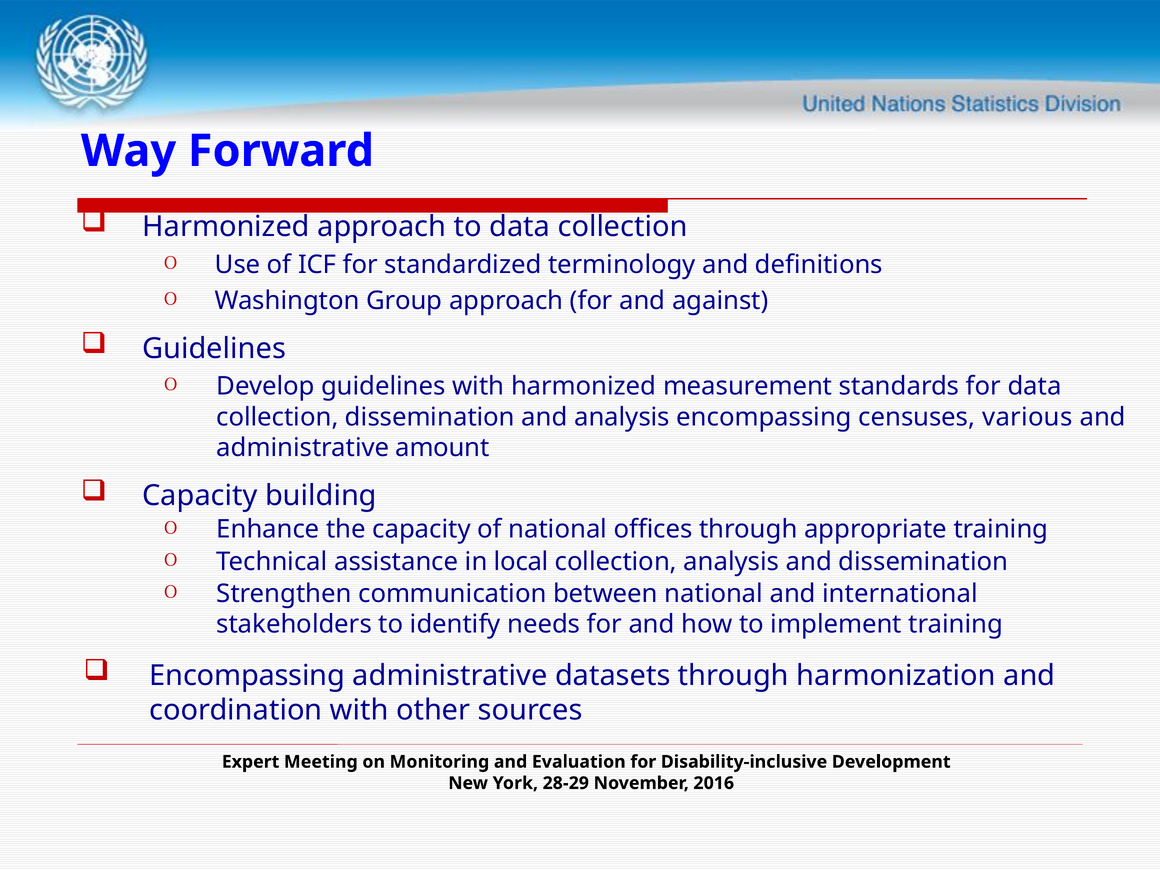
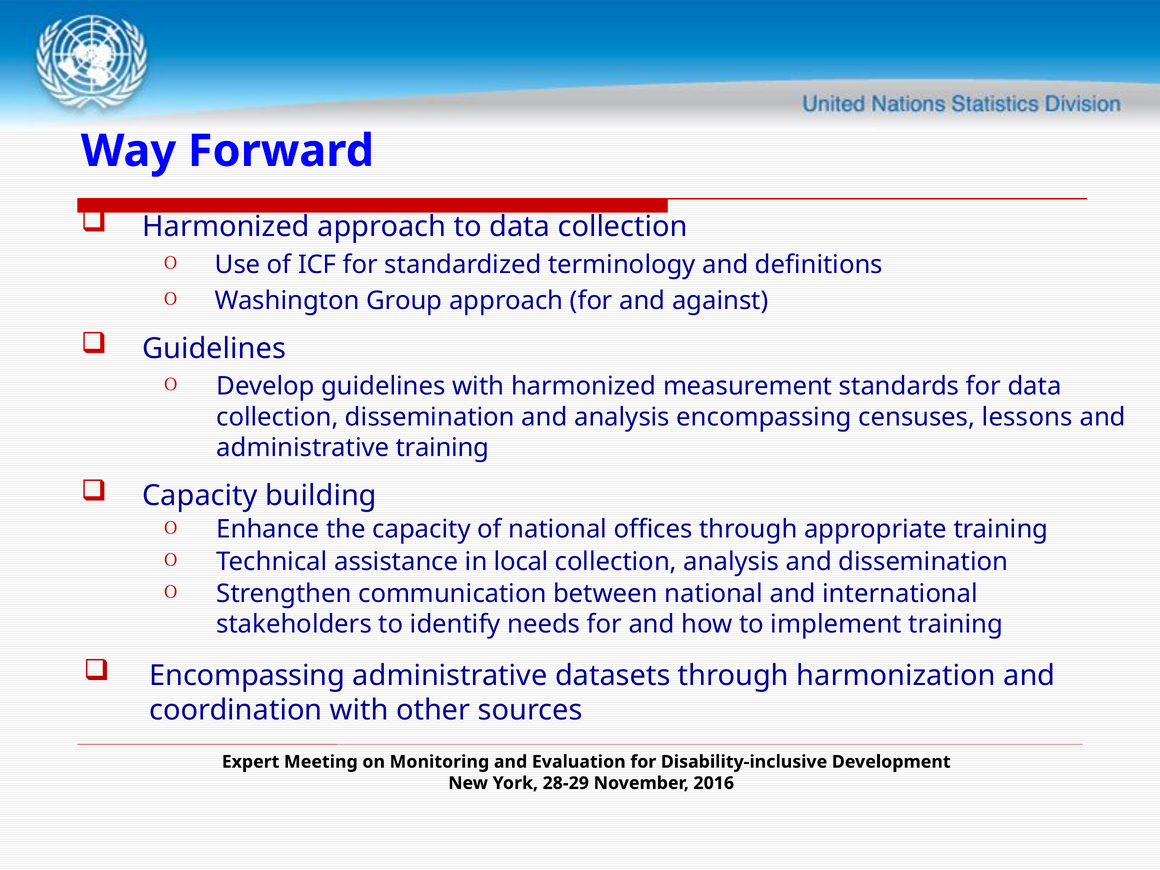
various: various -> lessons
administrative amount: amount -> training
